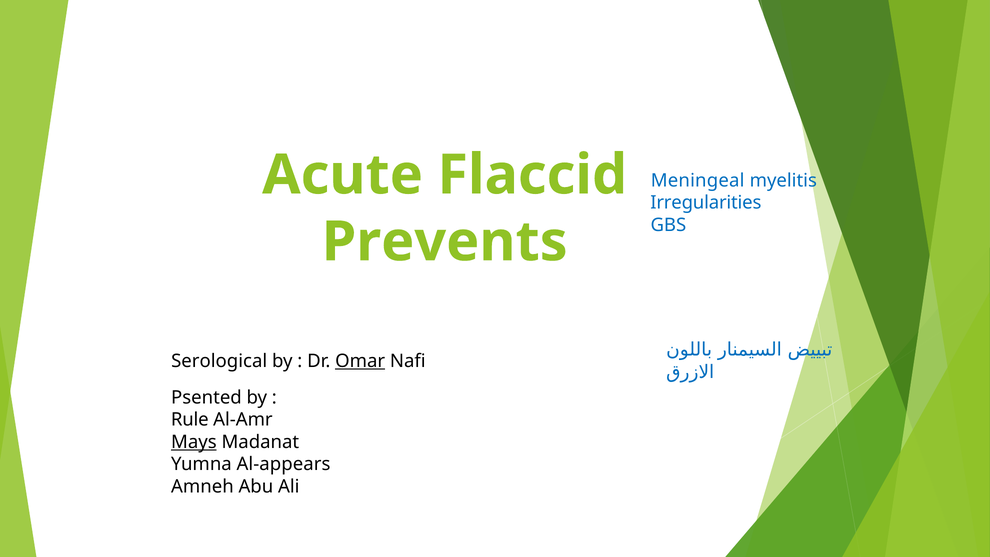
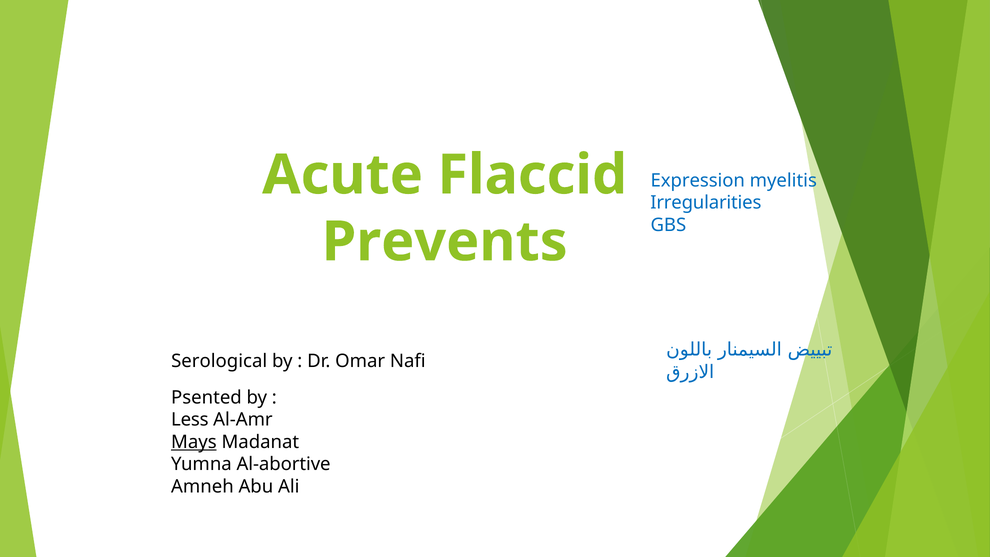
Meningeal: Meningeal -> Expression
Omar underline: present -> none
Rule: Rule -> Less
Al-appears: Al-appears -> Al-abortive
